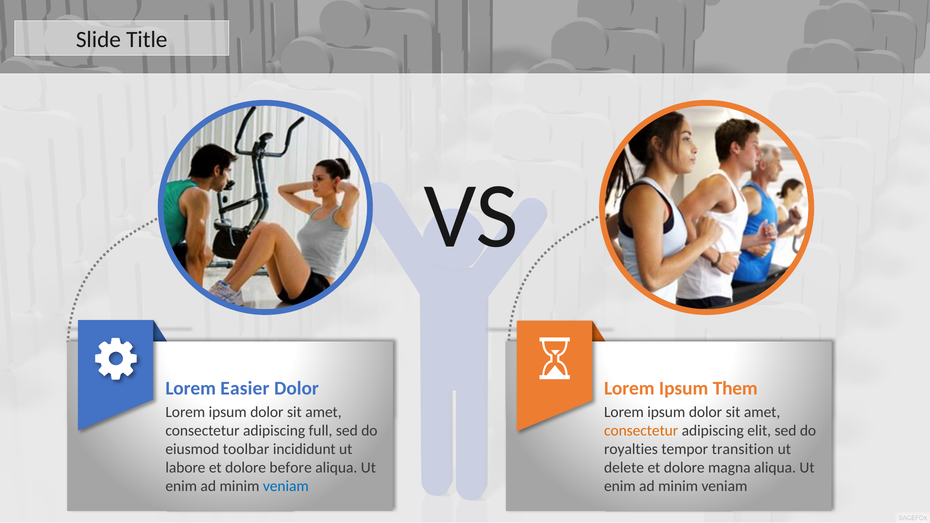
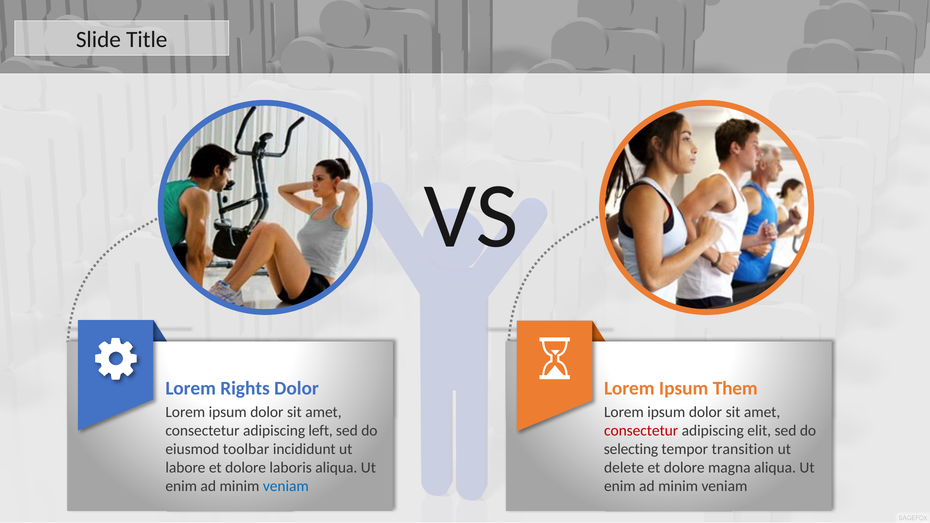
Easier: Easier -> Rights
full: full -> left
consectetur at (641, 431) colour: orange -> red
royalties: royalties -> selecting
before: before -> laboris
